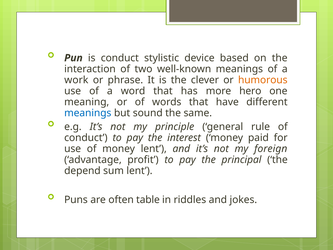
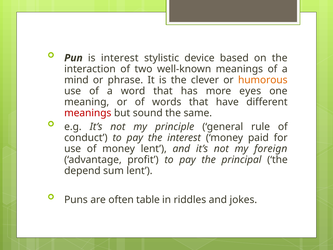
is conduct: conduct -> interest
work: work -> mind
hero: hero -> eyes
meanings at (88, 113) colour: blue -> red
